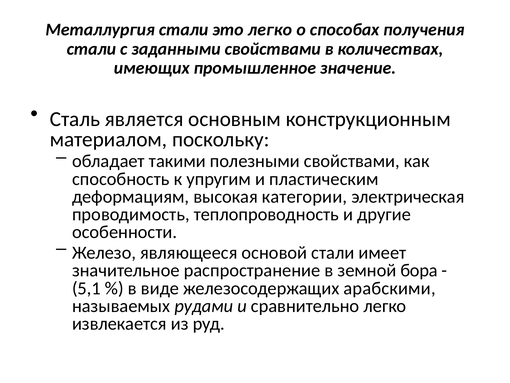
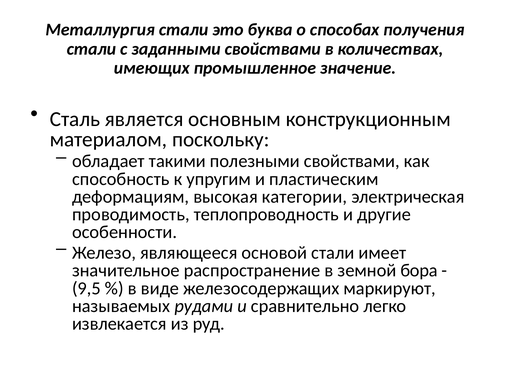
это легко: легко -> буква
5,1: 5,1 -> 9,5
арабскими: арабскими -> маркируют
